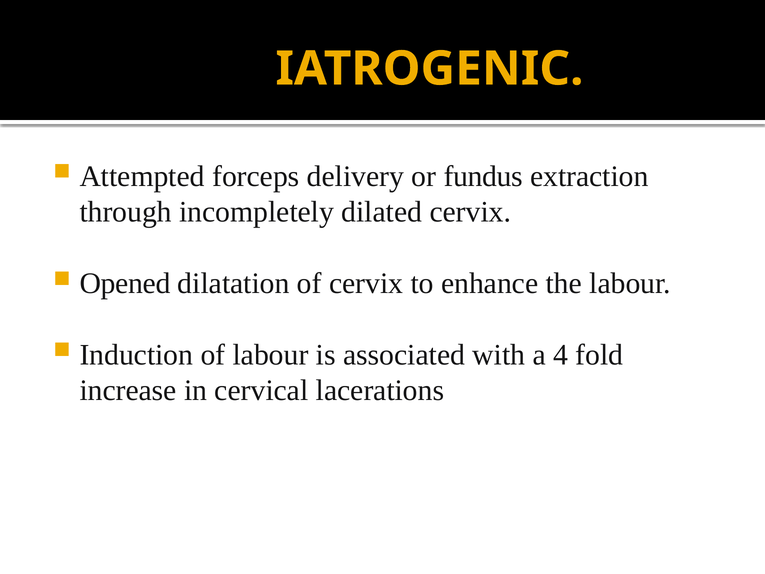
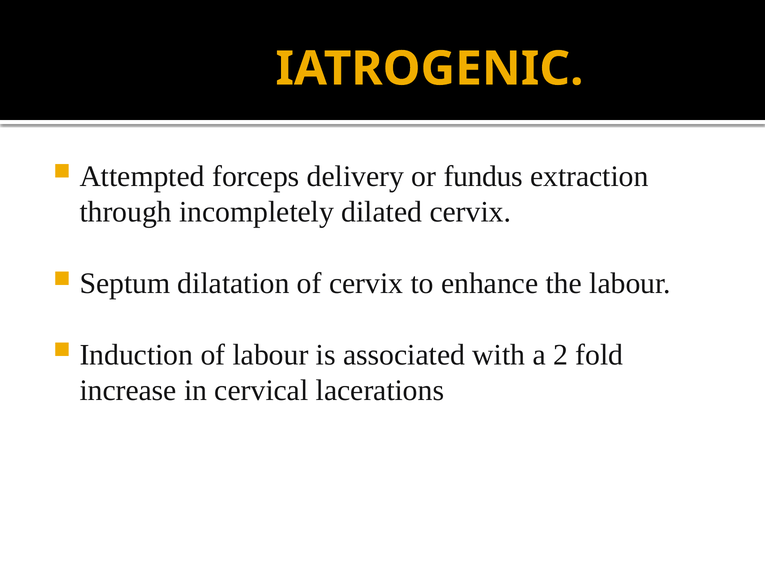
Opened: Opened -> Septum
4: 4 -> 2
